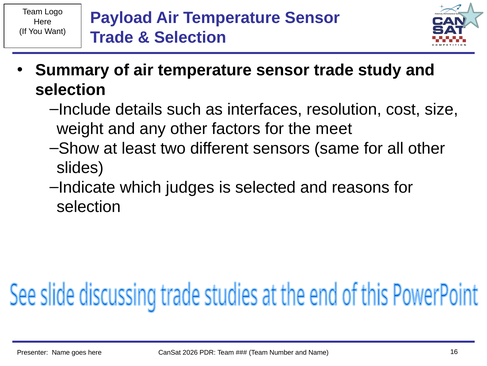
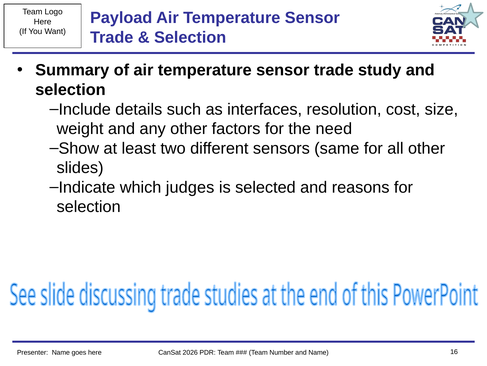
meet: meet -> need
